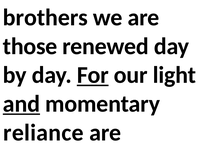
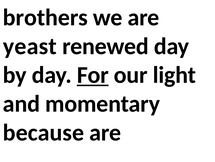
those: those -> yeast
and underline: present -> none
reliance: reliance -> because
